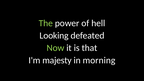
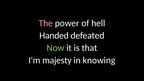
The colour: light green -> pink
Looking: Looking -> Handed
morning: morning -> knowing
